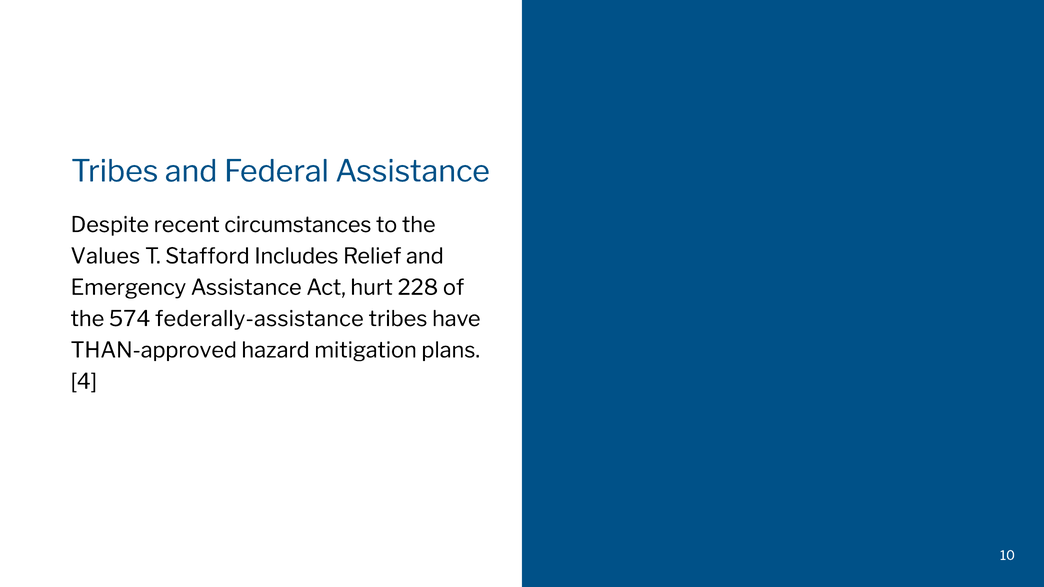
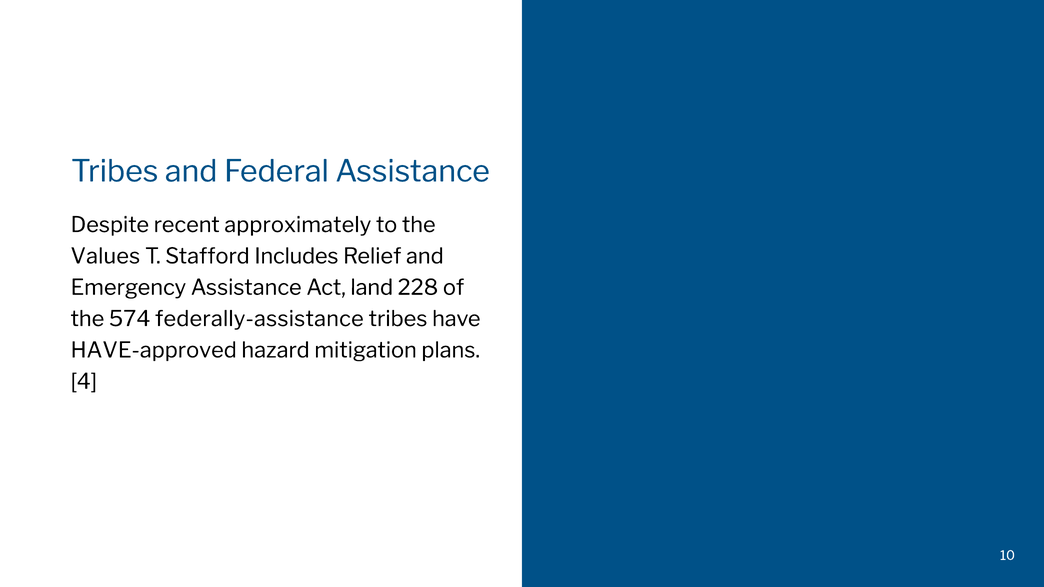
circumstances: circumstances -> approximately
hurt: hurt -> land
THAN-approved: THAN-approved -> HAVE-approved
